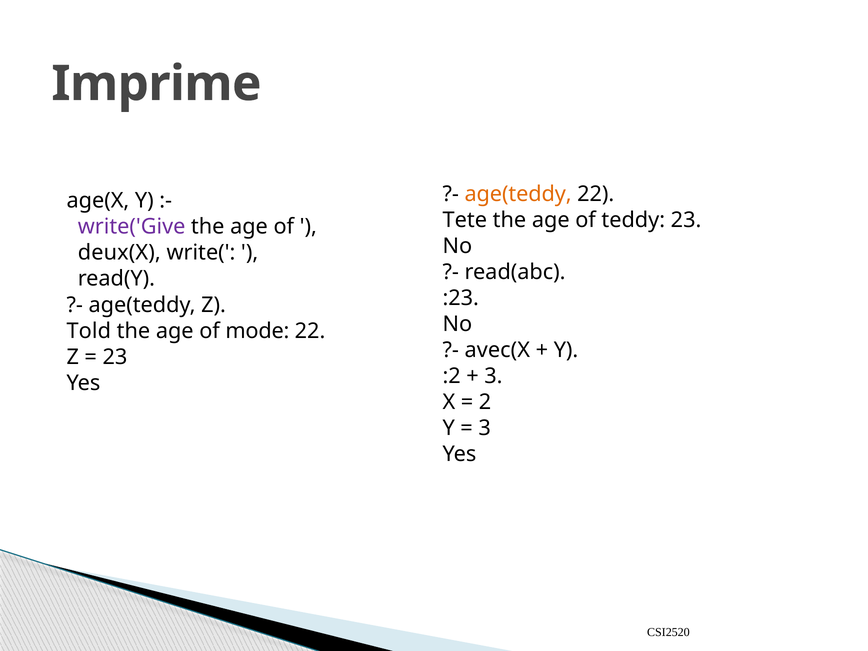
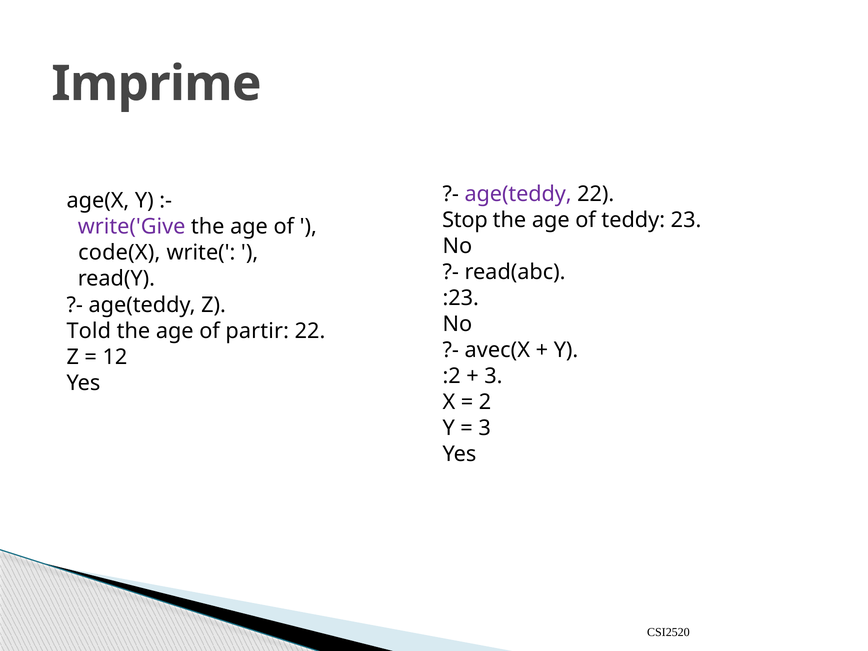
age(teddy at (518, 194) colour: orange -> purple
Tete: Tete -> Stop
deux(X: deux(X -> code(X
mode: mode -> partir
23 at (115, 357): 23 -> 12
